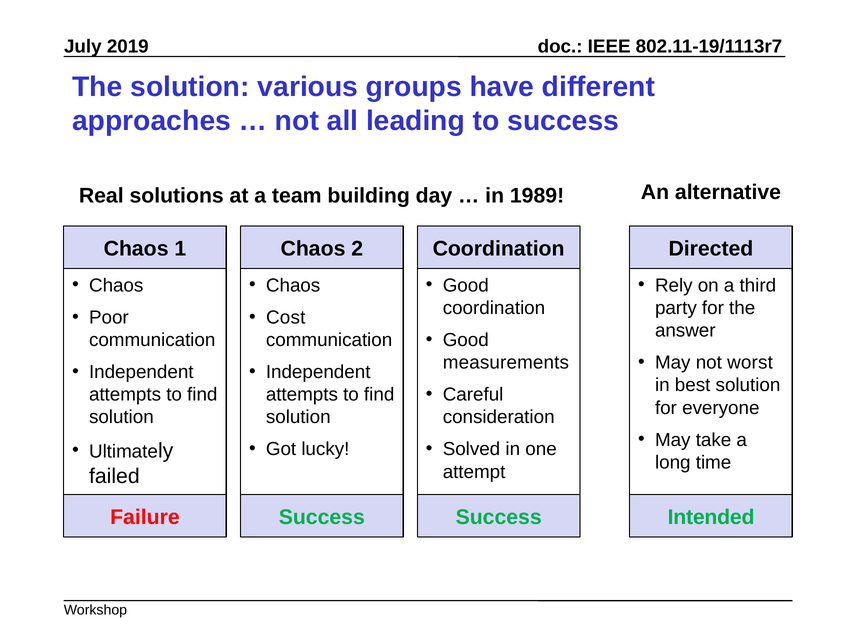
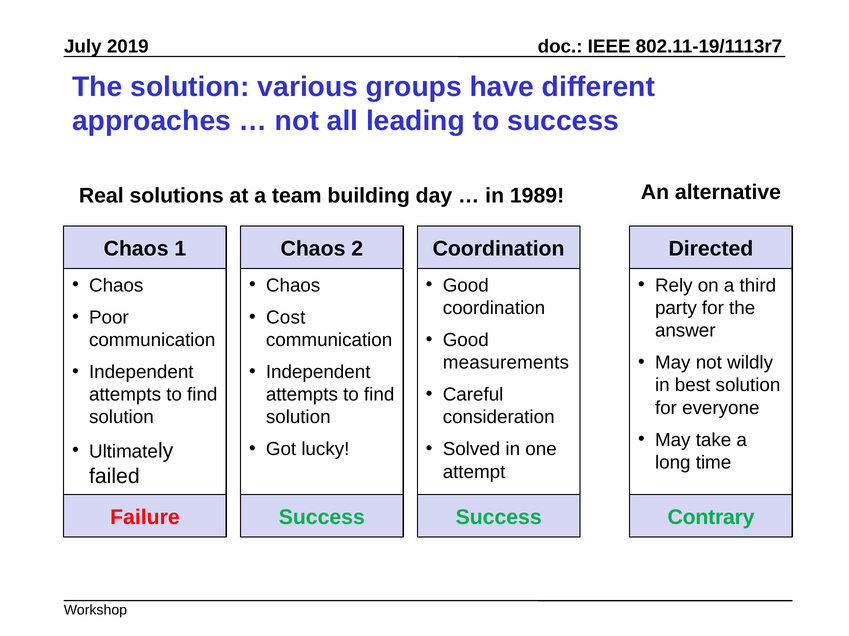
worst: worst -> wildly
Intended: Intended -> Contrary
